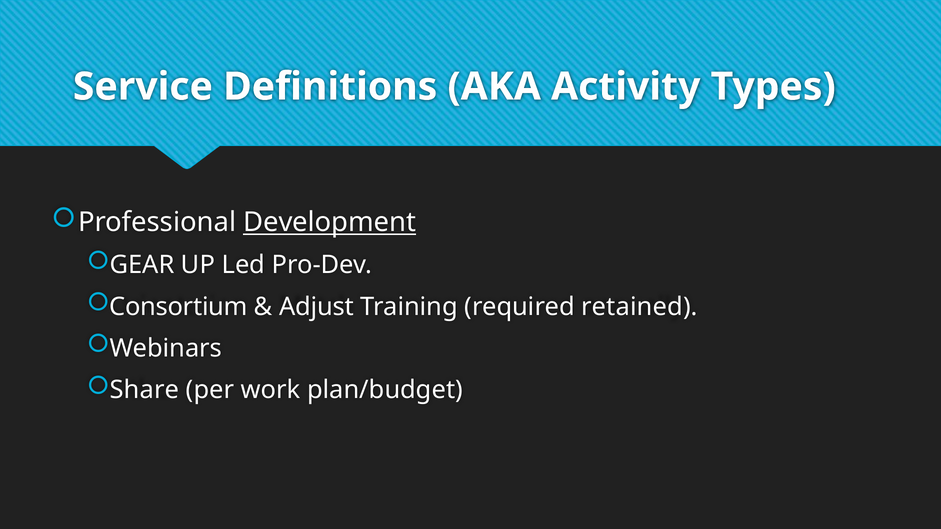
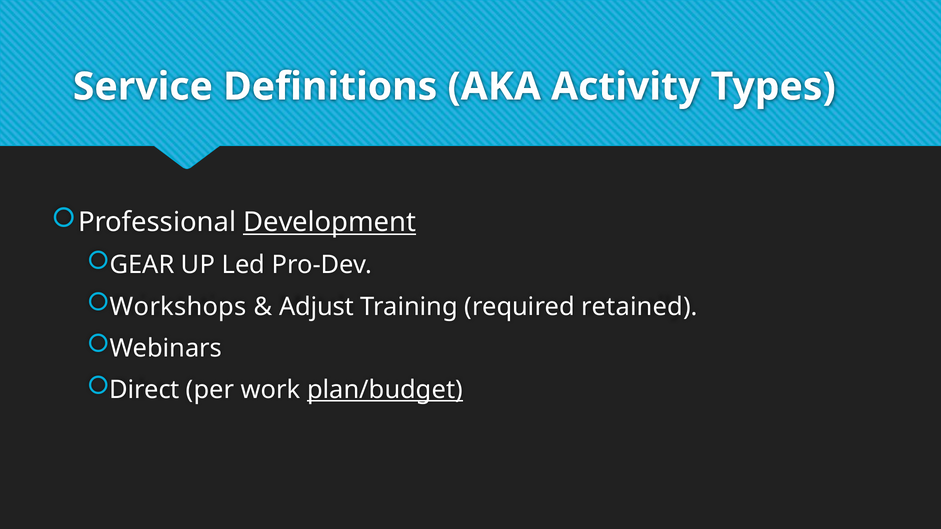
Consortium: Consortium -> Workshops
Share: Share -> Direct
plan/budget underline: none -> present
